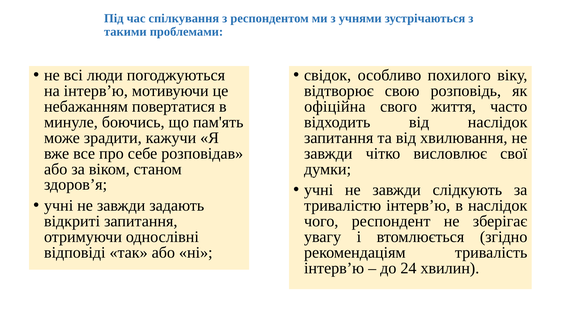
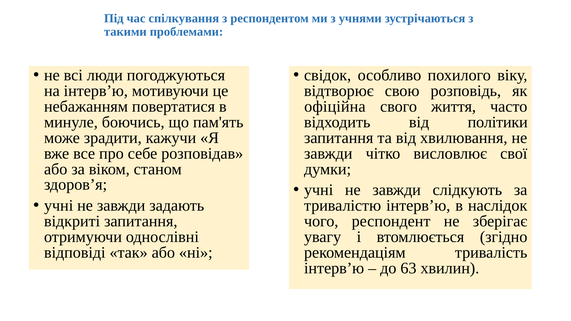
від наслідок: наслідок -> політики
24: 24 -> 63
